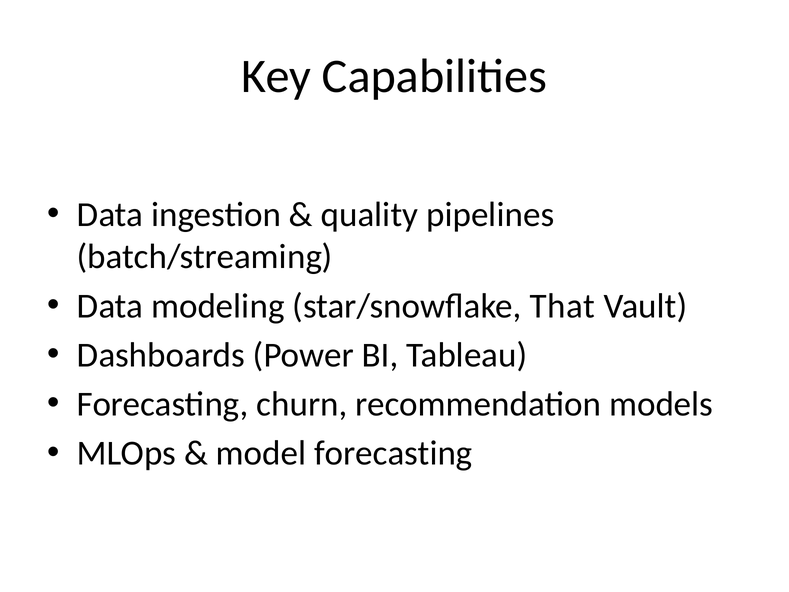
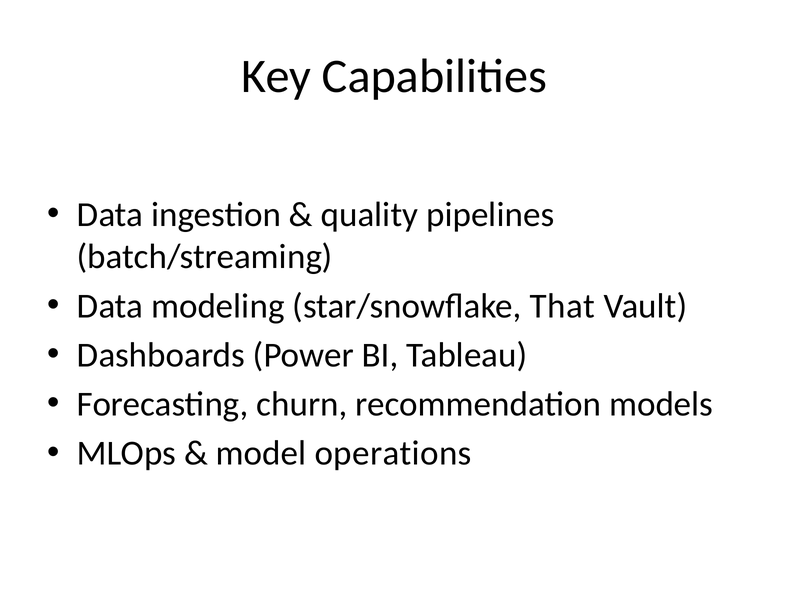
model forecasting: forecasting -> operations
